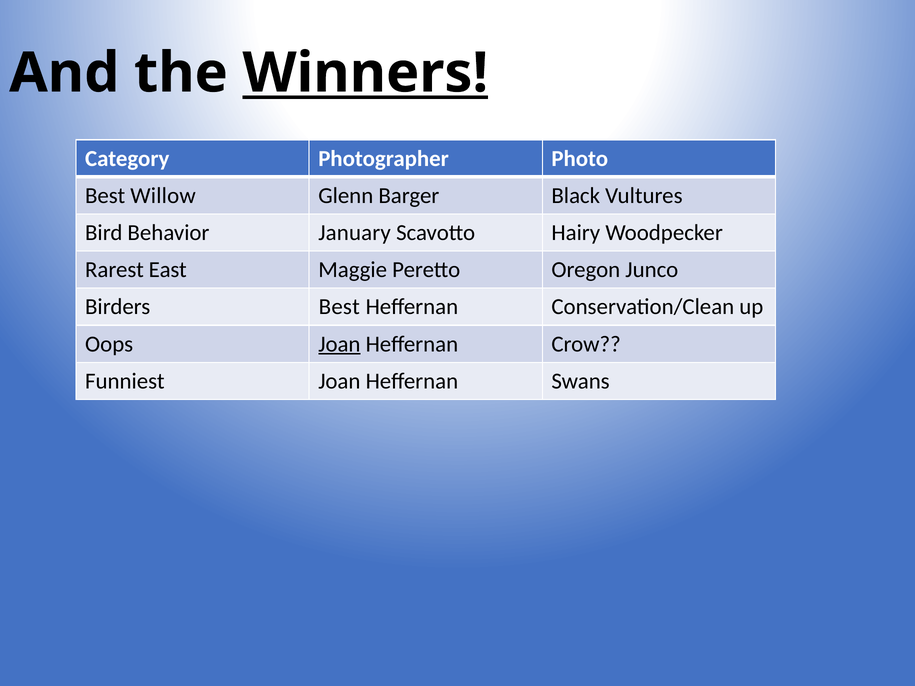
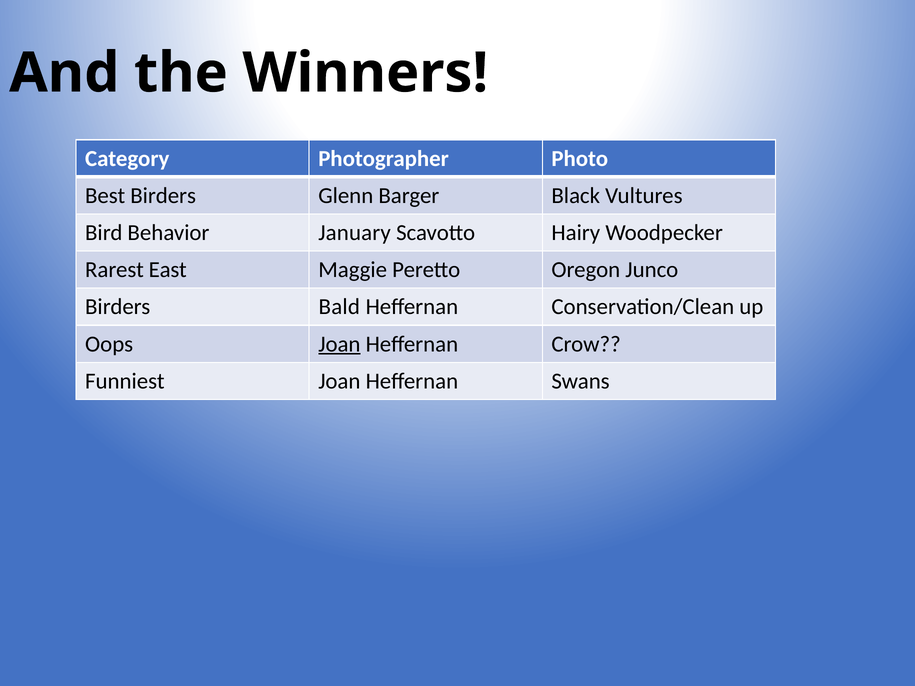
Winners underline: present -> none
Best Willow: Willow -> Birders
Birders Best: Best -> Bald
